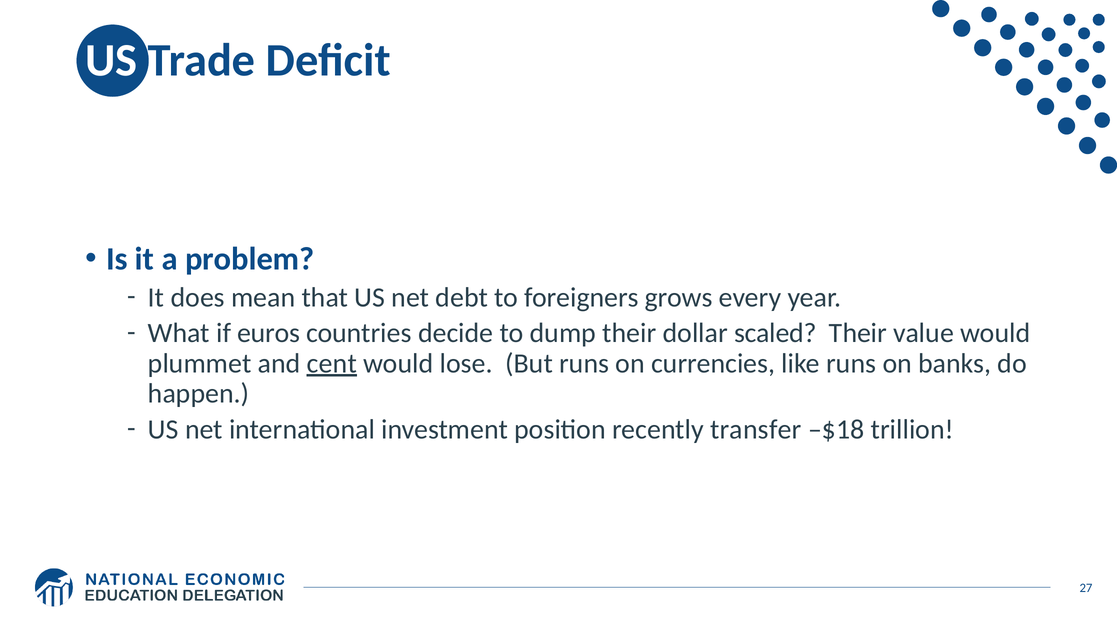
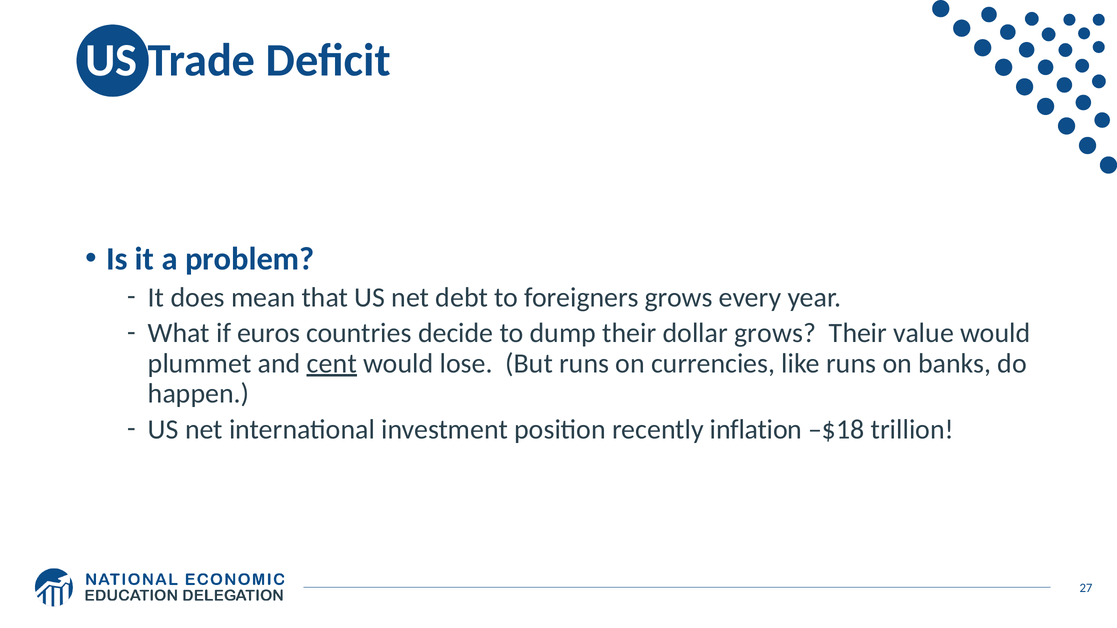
dollar scaled: scaled -> grows
transfer: transfer -> inflation
